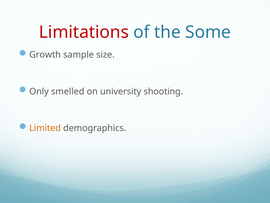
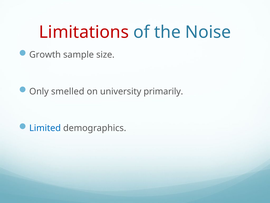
Some: Some -> Noise
shooting: shooting -> primarily
Limited colour: orange -> blue
